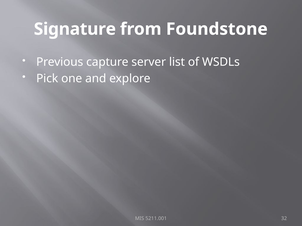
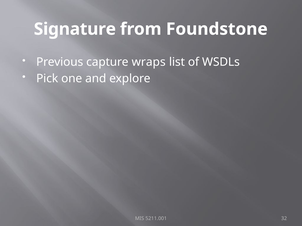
server: server -> wraps
